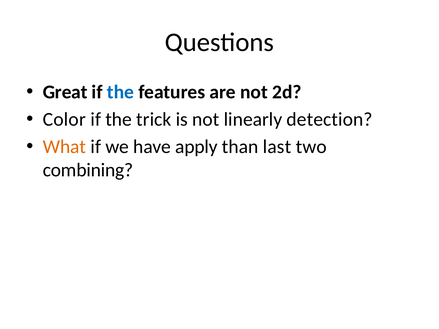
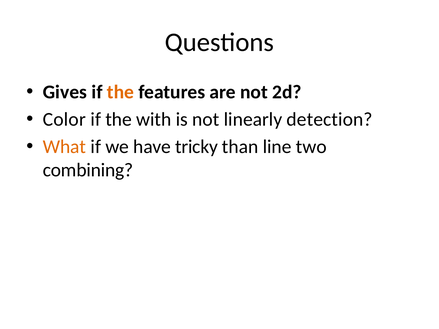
Great: Great -> Gives
the at (120, 92) colour: blue -> orange
trick: trick -> with
apply: apply -> tricky
last: last -> line
